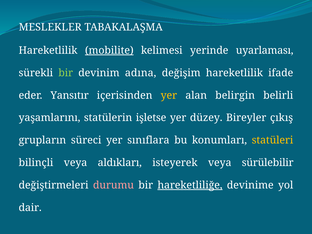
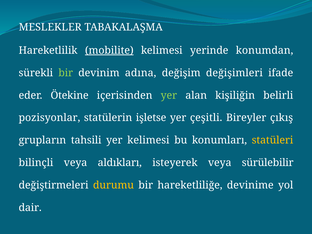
uyarlaması: uyarlaması -> konumdan
değişim hareketlilik: hareketlilik -> değişimleri
Yansıtır: Yansıtır -> Ötekine
yer at (169, 95) colour: yellow -> light green
belirgin: belirgin -> kişiliğin
yaşamlarını: yaşamlarını -> pozisyonlar
düzey: düzey -> çeşitli
süreci: süreci -> tahsili
yer sınıflara: sınıflara -> kelimesi
durumu colour: pink -> yellow
hareketliliğe underline: present -> none
